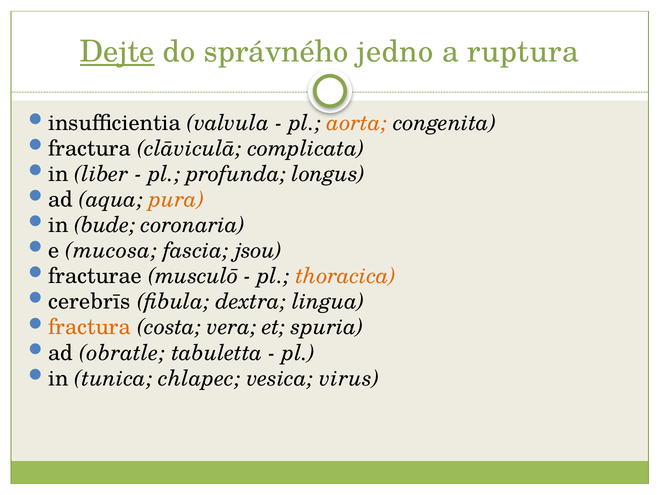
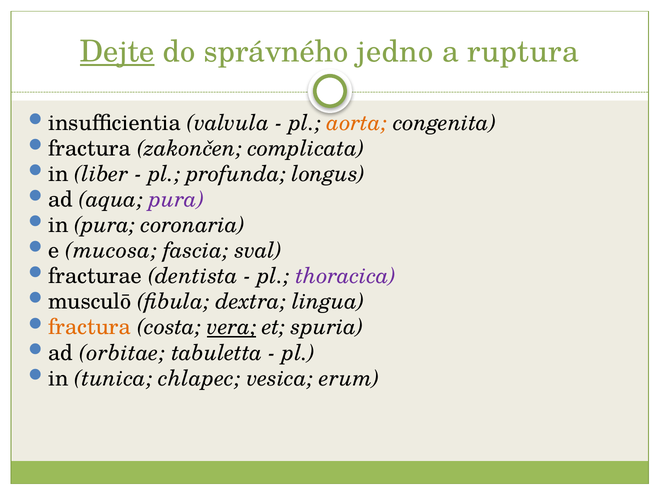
clāviculā: clāviculā -> zakončen
pura at (177, 200) colour: orange -> purple
in bude: bude -> pura
jsou: jsou -> sval
musculō: musculō -> dentista
thoracica colour: orange -> purple
cerebrīs: cerebrīs -> musculō
vera underline: none -> present
obratle: obratle -> orbitae
virus: virus -> erum
